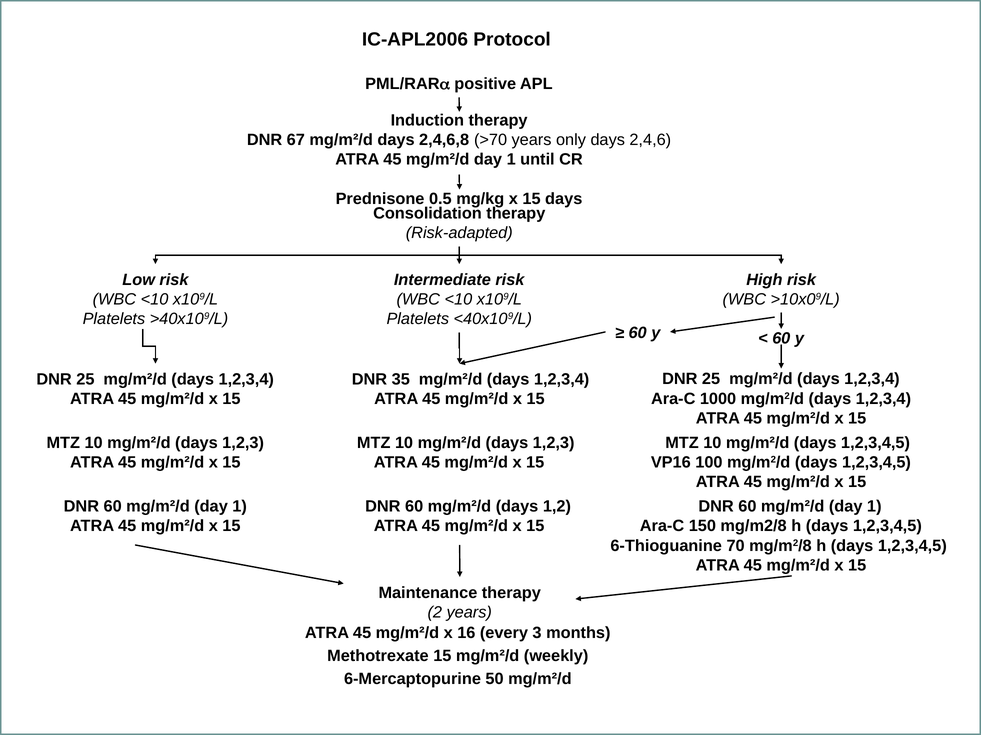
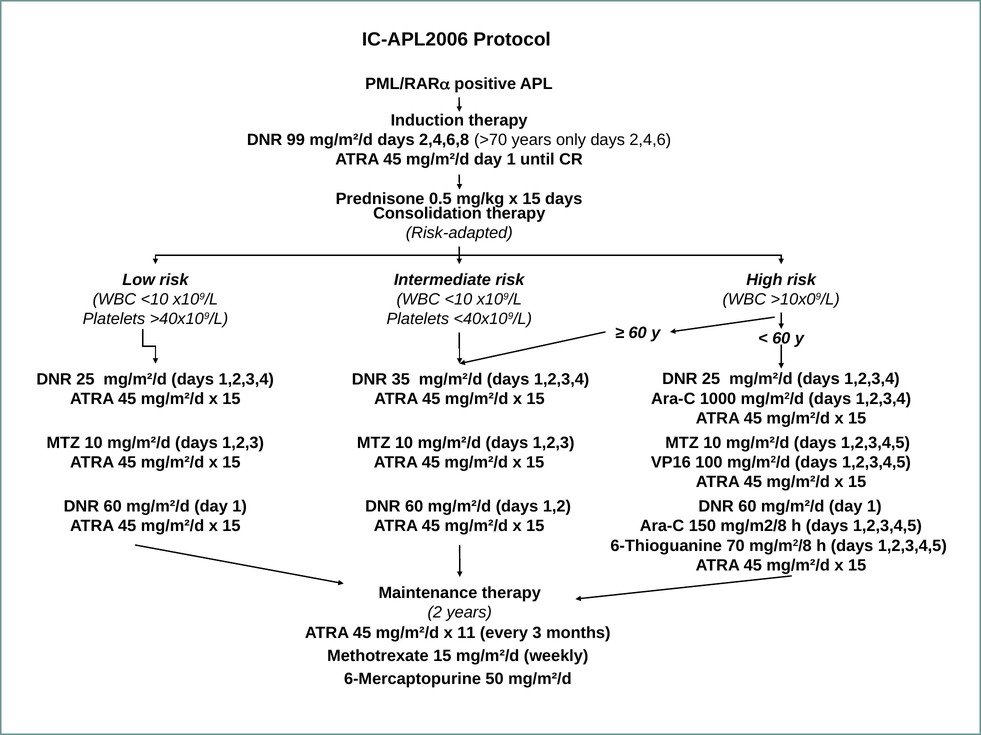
67: 67 -> 99
16: 16 -> 11
